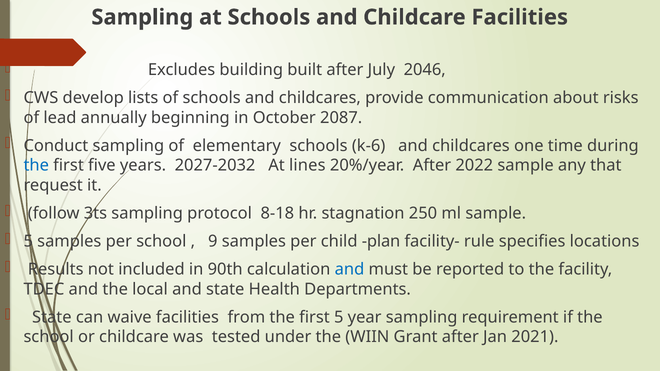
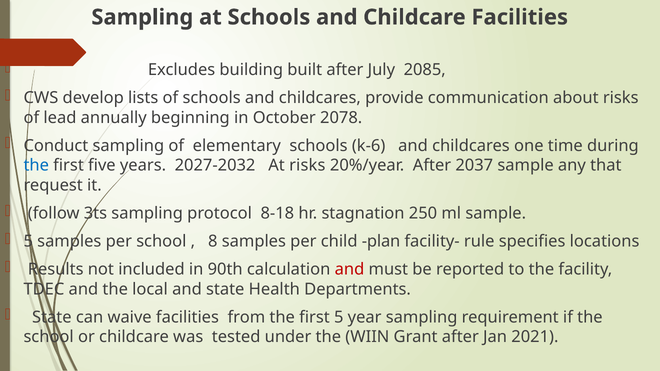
2046: 2046 -> 2085
2087: 2087 -> 2078
At lines: lines -> risks
2022: 2022 -> 2037
9: 9 -> 8
and at (349, 270) colour: blue -> red
